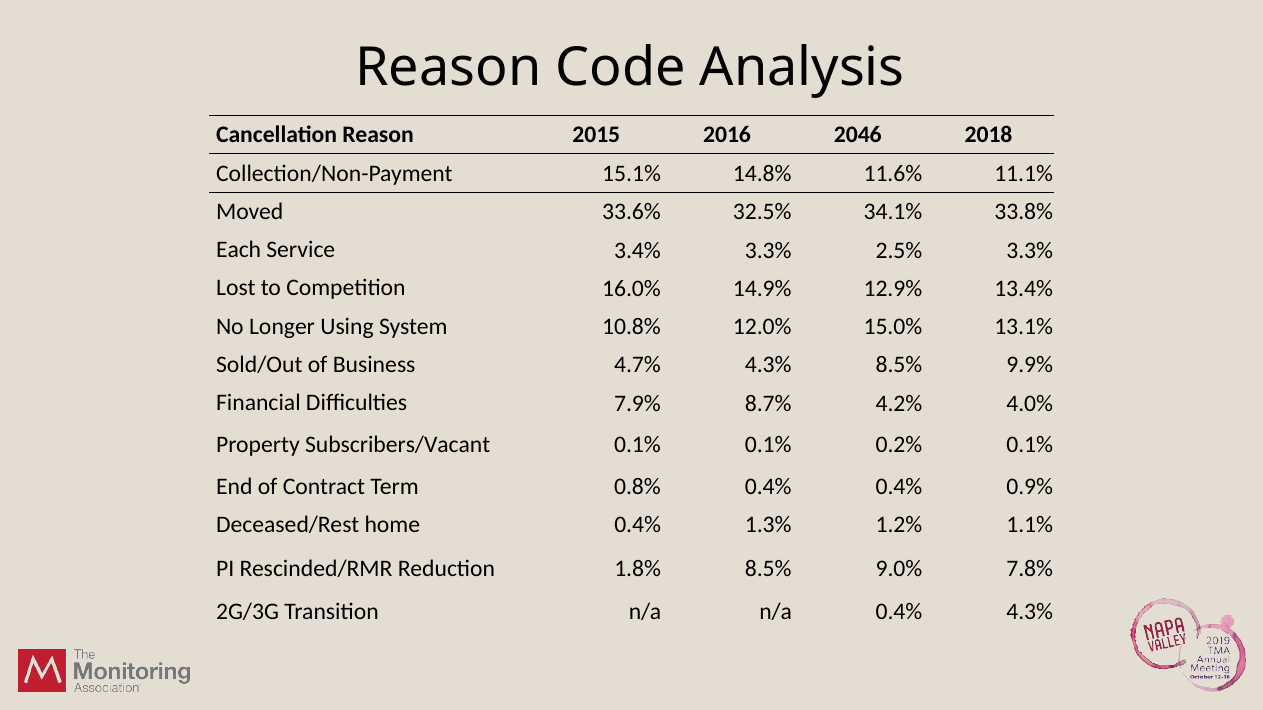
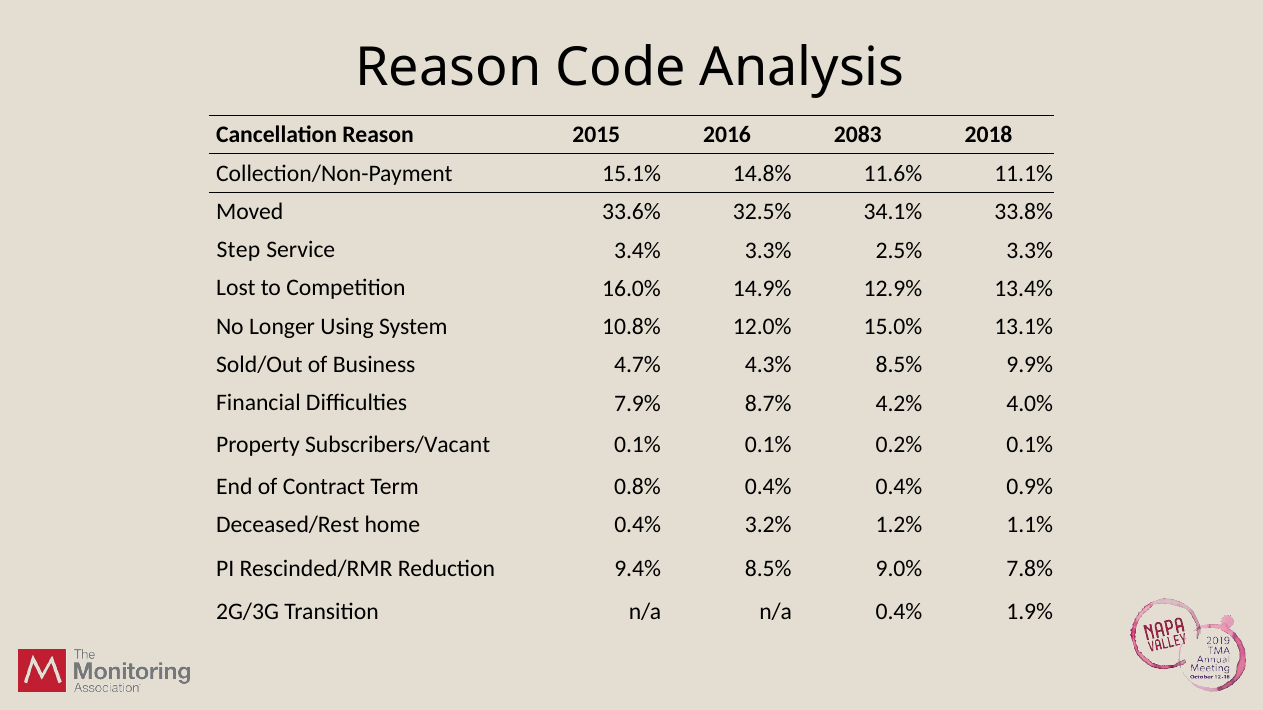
2046: 2046 -> 2083
Each: Each -> Step
1.3%: 1.3% -> 3.2%
1.8%: 1.8% -> 9.4%
0.4% 4.3%: 4.3% -> 1.9%
